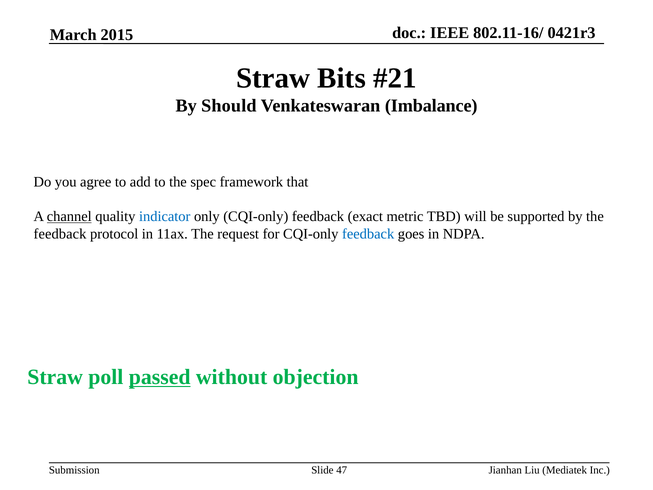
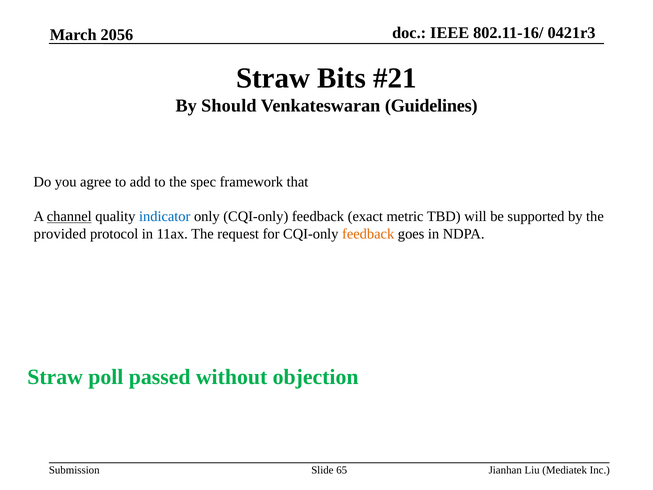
2015: 2015 -> 2056
Imbalance: Imbalance -> Guidelines
feedback at (60, 234): feedback -> provided
feedback at (368, 234) colour: blue -> orange
passed underline: present -> none
47: 47 -> 65
